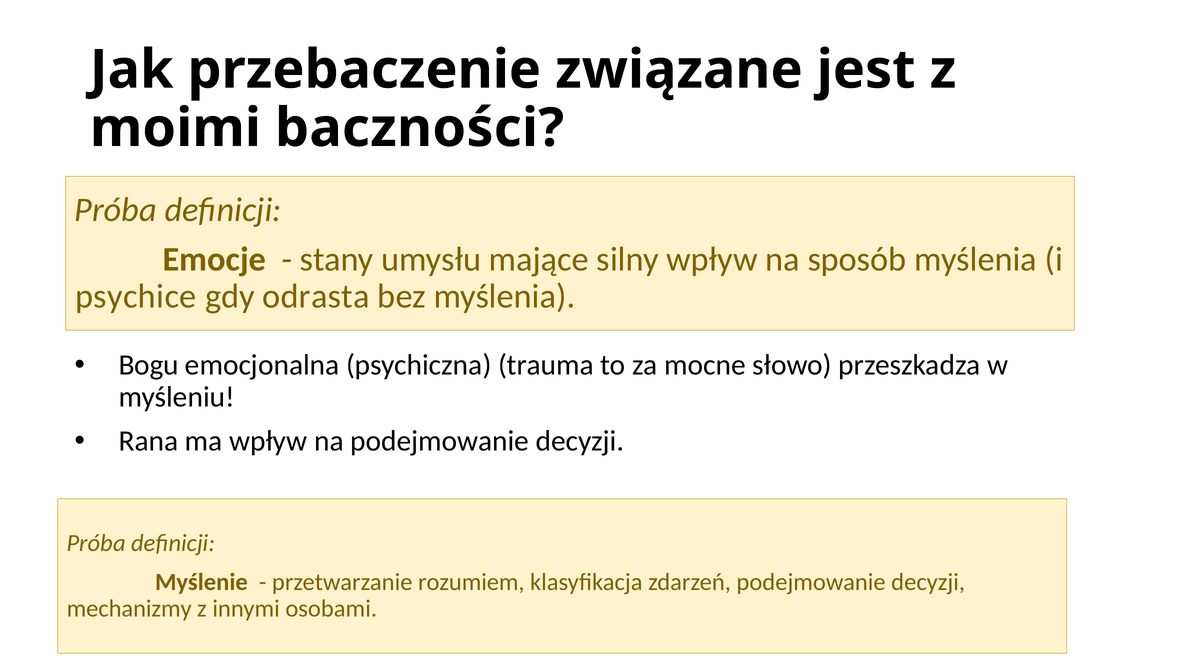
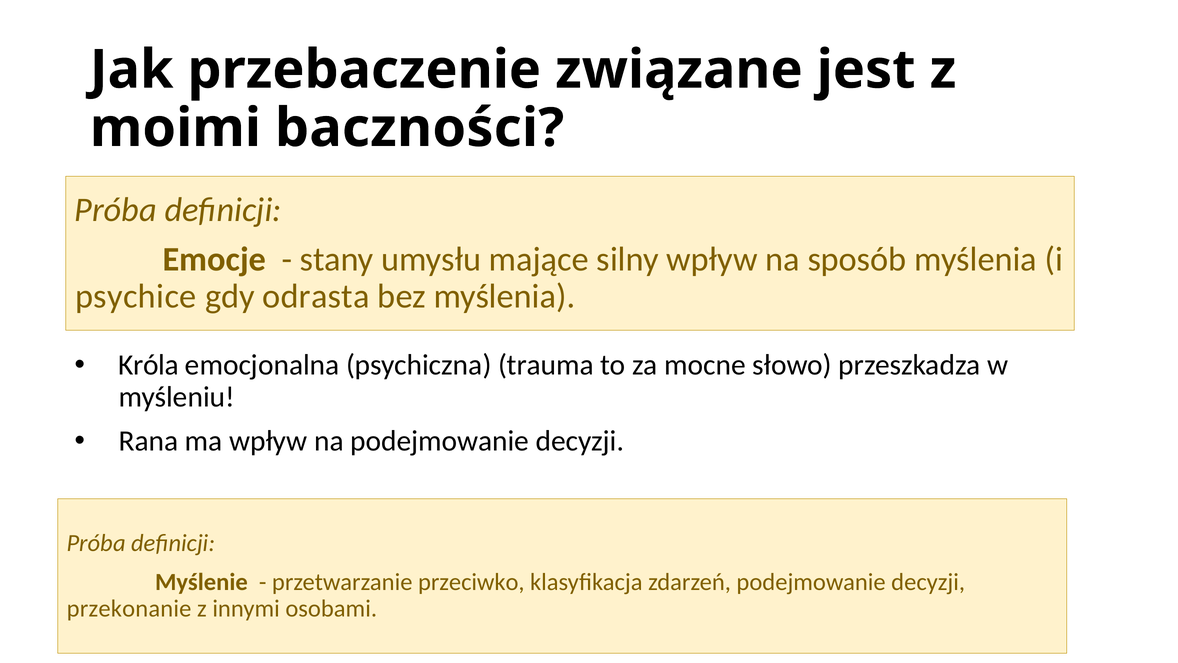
Bogu: Bogu -> Króla
rozumiem: rozumiem -> przeciwko
mechanizmy: mechanizmy -> przekonanie
